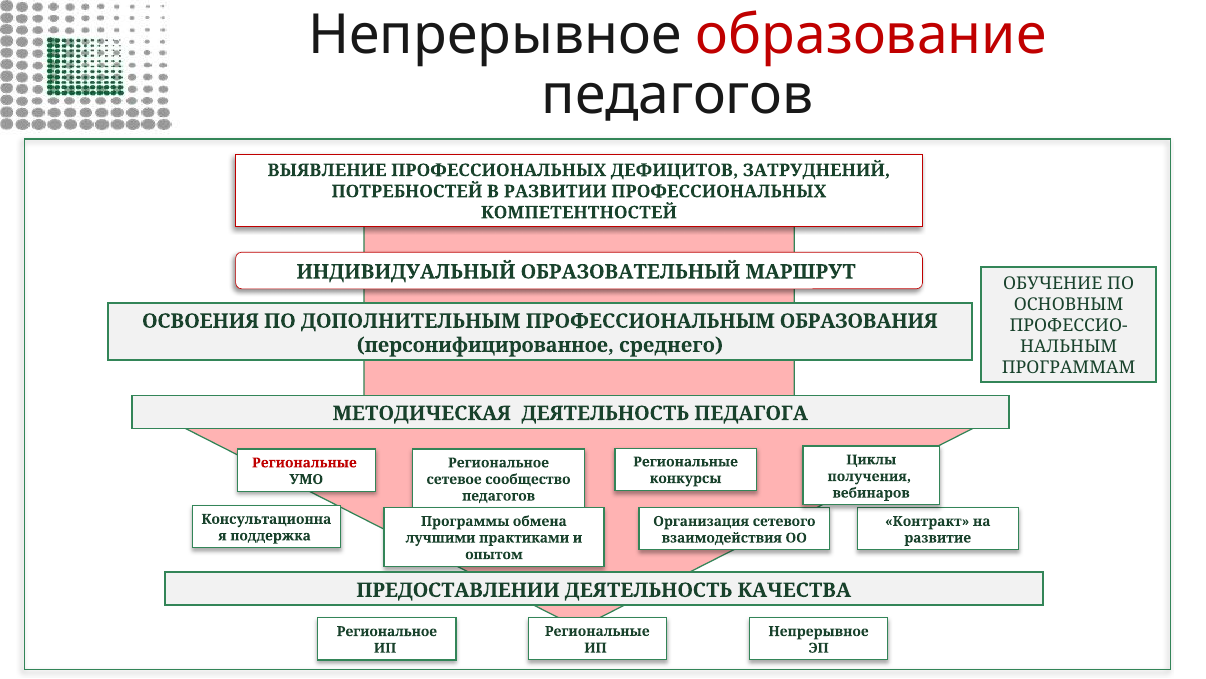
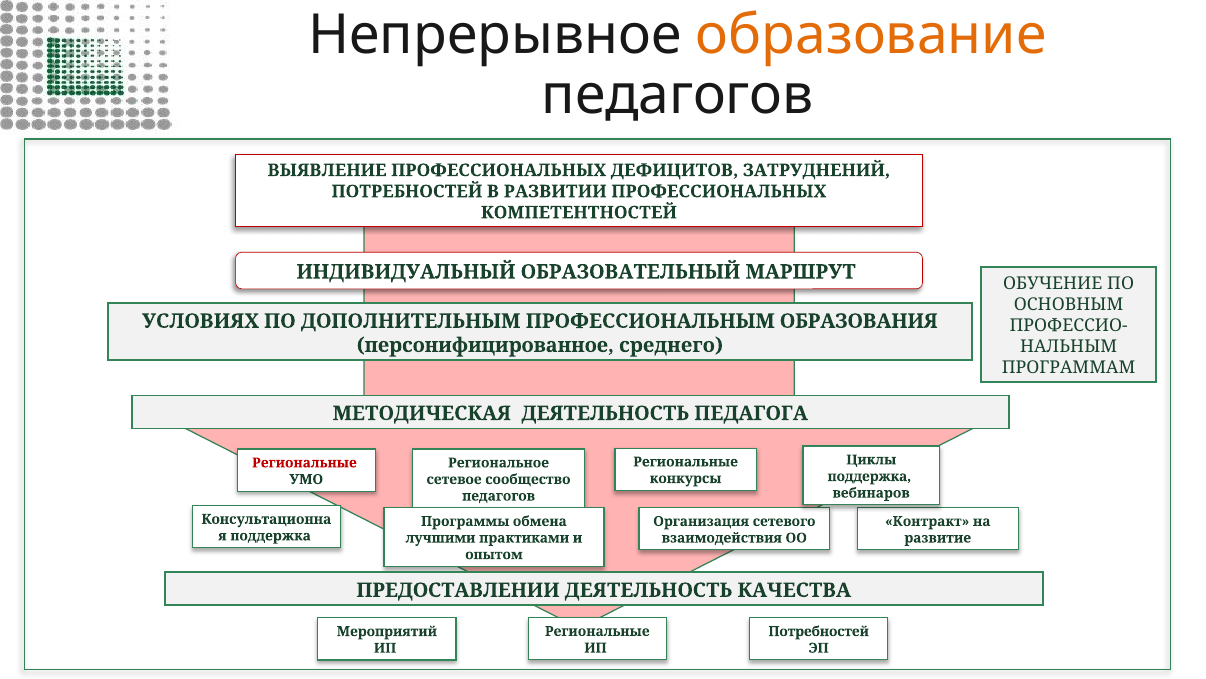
образование colour: red -> orange
ОСВОЕНИЯ: ОСВОЕНИЯ -> УСЛОВИЯХ
получения at (869, 476): получения -> поддержка
Непрерывное at (819, 631): Непрерывное -> Потребностей
Региональное at (387, 631): Региональное -> Мероприятий
